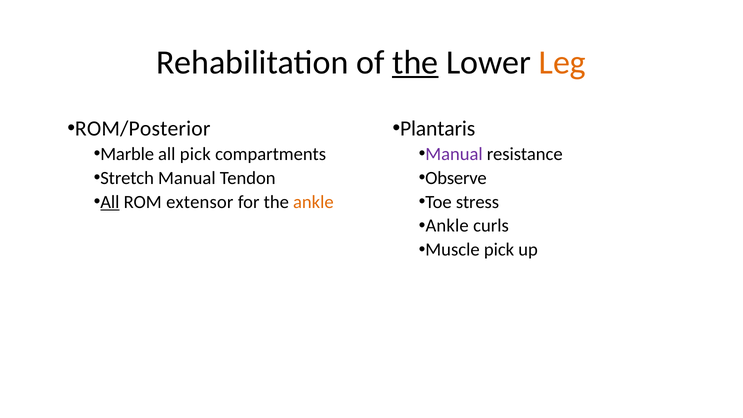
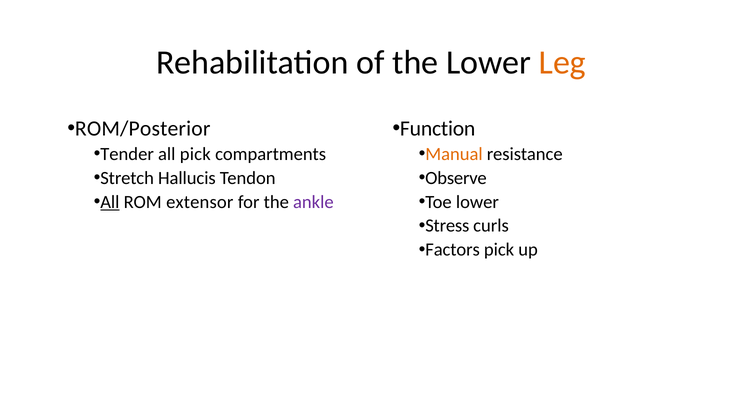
the at (415, 62) underline: present -> none
Plantaris: Plantaris -> Function
Marble: Marble -> Tender
Manual at (454, 154) colour: purple -> orange
Stretch Manual: Manual -> Hallucis
ankle at (313, 202) colour: orange -> purple
Toe stress: stress -> lower
Ankle at (447, 226): Ankle -> Stress
Muscle: Muscle -> Factors
